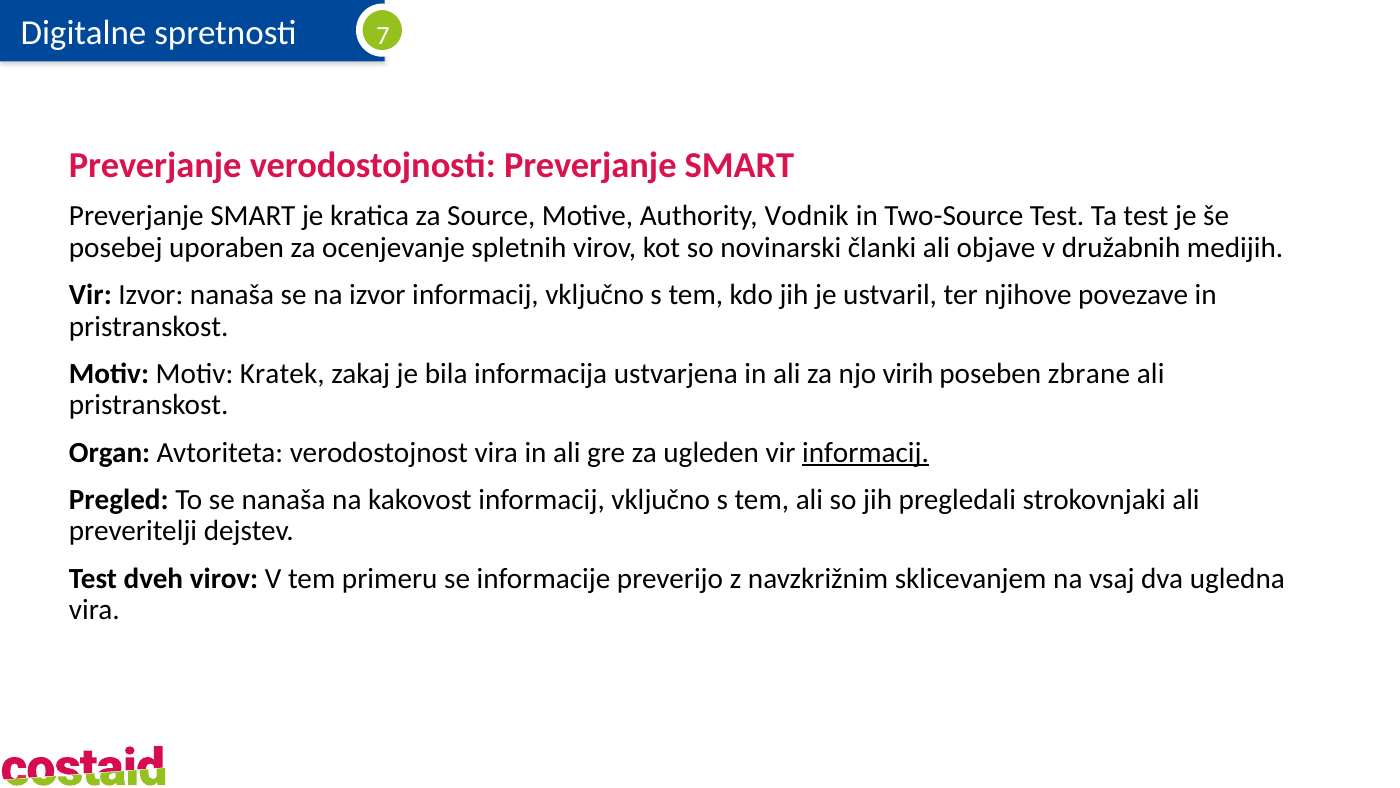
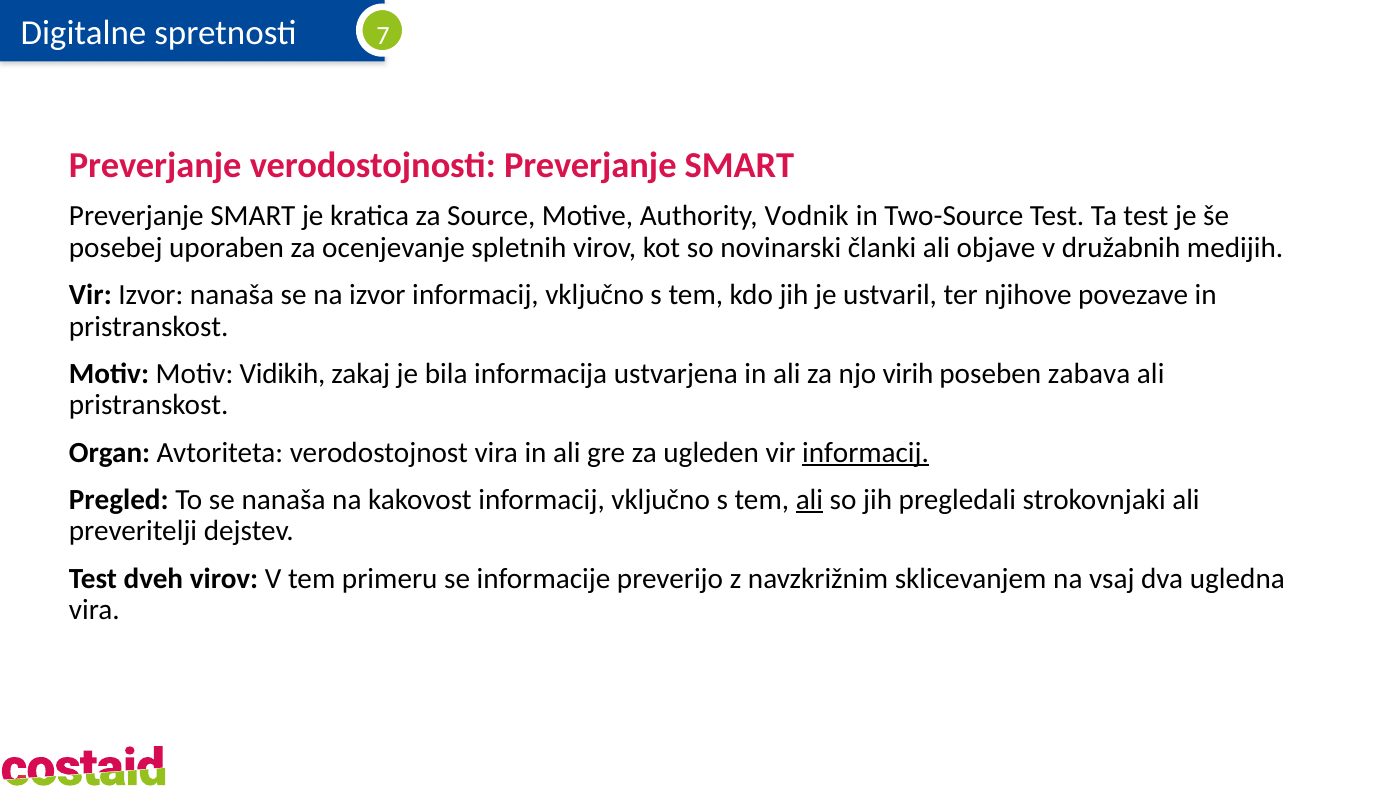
Kratek: Kratek -> Vidikih
zbrane: zbrane -> zabava
ali at (809, 499) underline: none -> present
